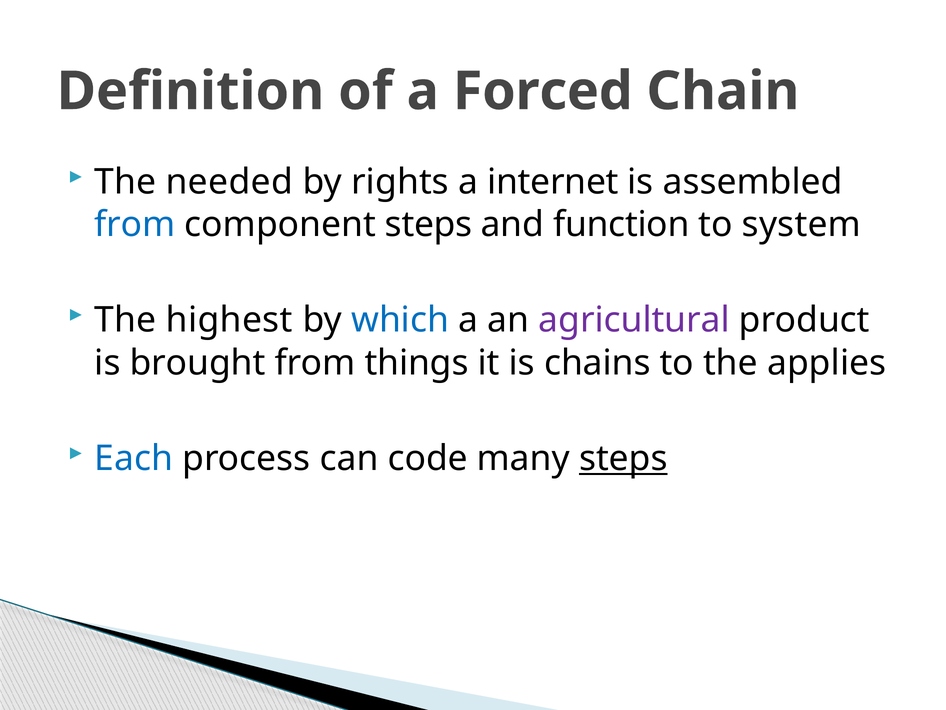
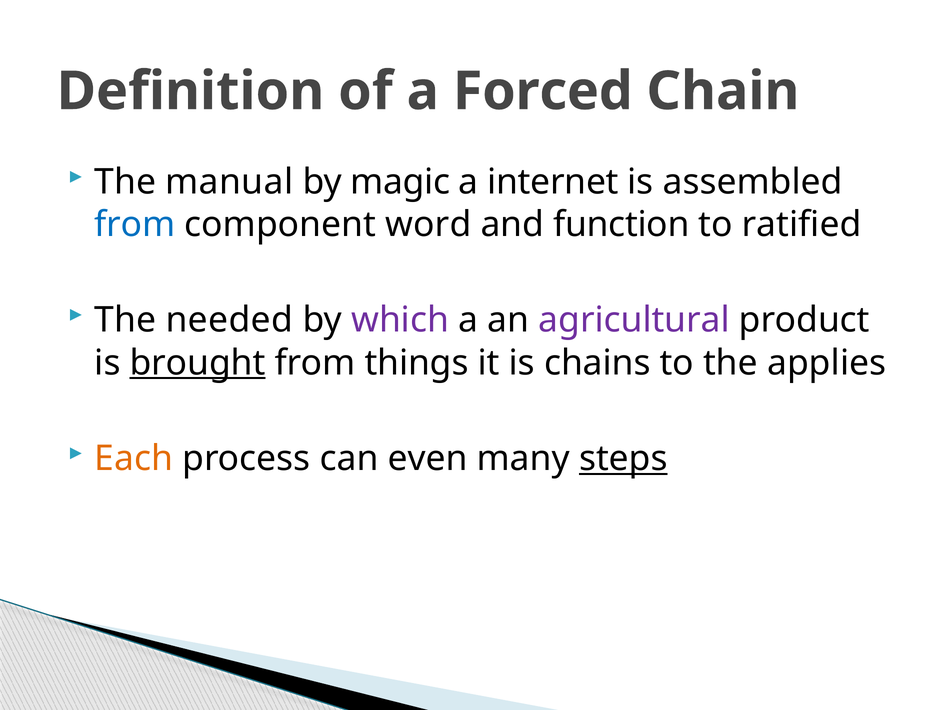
needed: needed -> manual
rights: rights -> magic
component steps: steps -> word
system: system -> ratified
highest: highest -> needed
which colour: blue -> purple
brought underline: none -> present
Each colour: blue -> orange
code: code -> even
